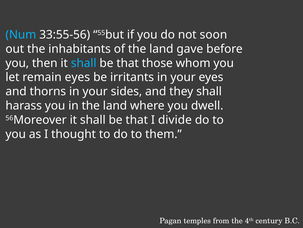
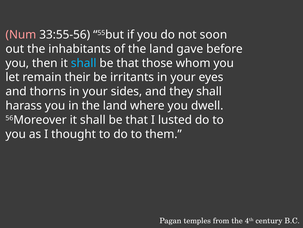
Num colour: light blue -> pink
remain eyes: eyes -> their
divide: divide -> lusted
